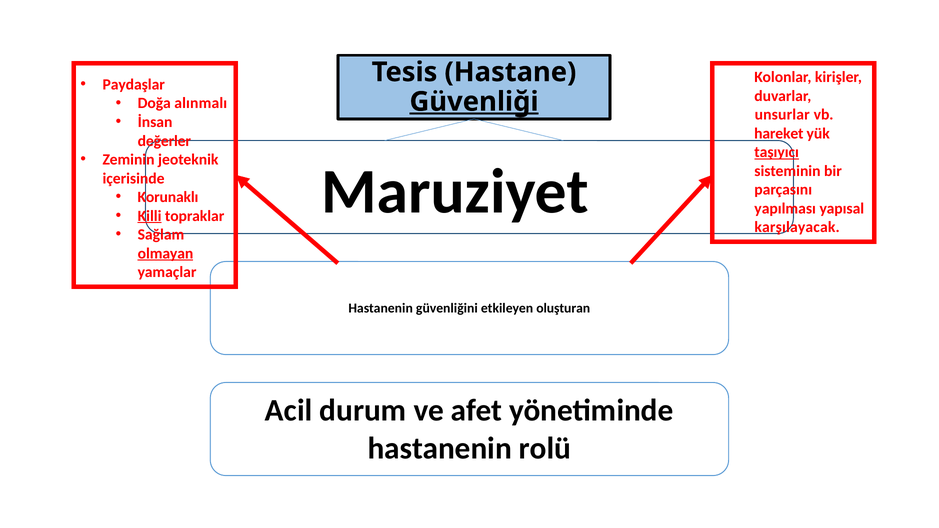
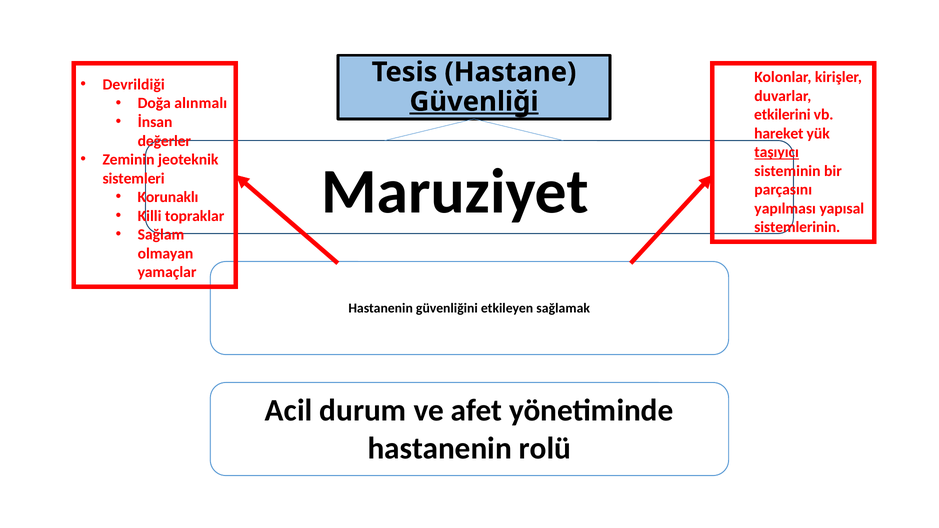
Paydaşlar: Paydaşlar -> Devrildiği
unsurlar: unsurlar -> etkilerini
içerisinde: içerisinde -> sistemleri
Killi underline: present -> none
karşılayacak: karşılayacak -> sistemlerinin
olmayan underline: present -> none
oluşturan: oluşturan -> sağlamak
